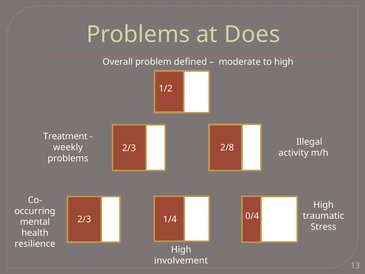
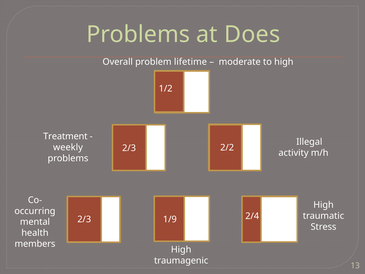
defined: defined -> lifetime
2/8: 2/8 -> 2/2
0/4: 0/4 -> 2/4
1/4: 1/4 -> 1/9
resilience: resilience -> members
involvement: involvement -> traumagenic
